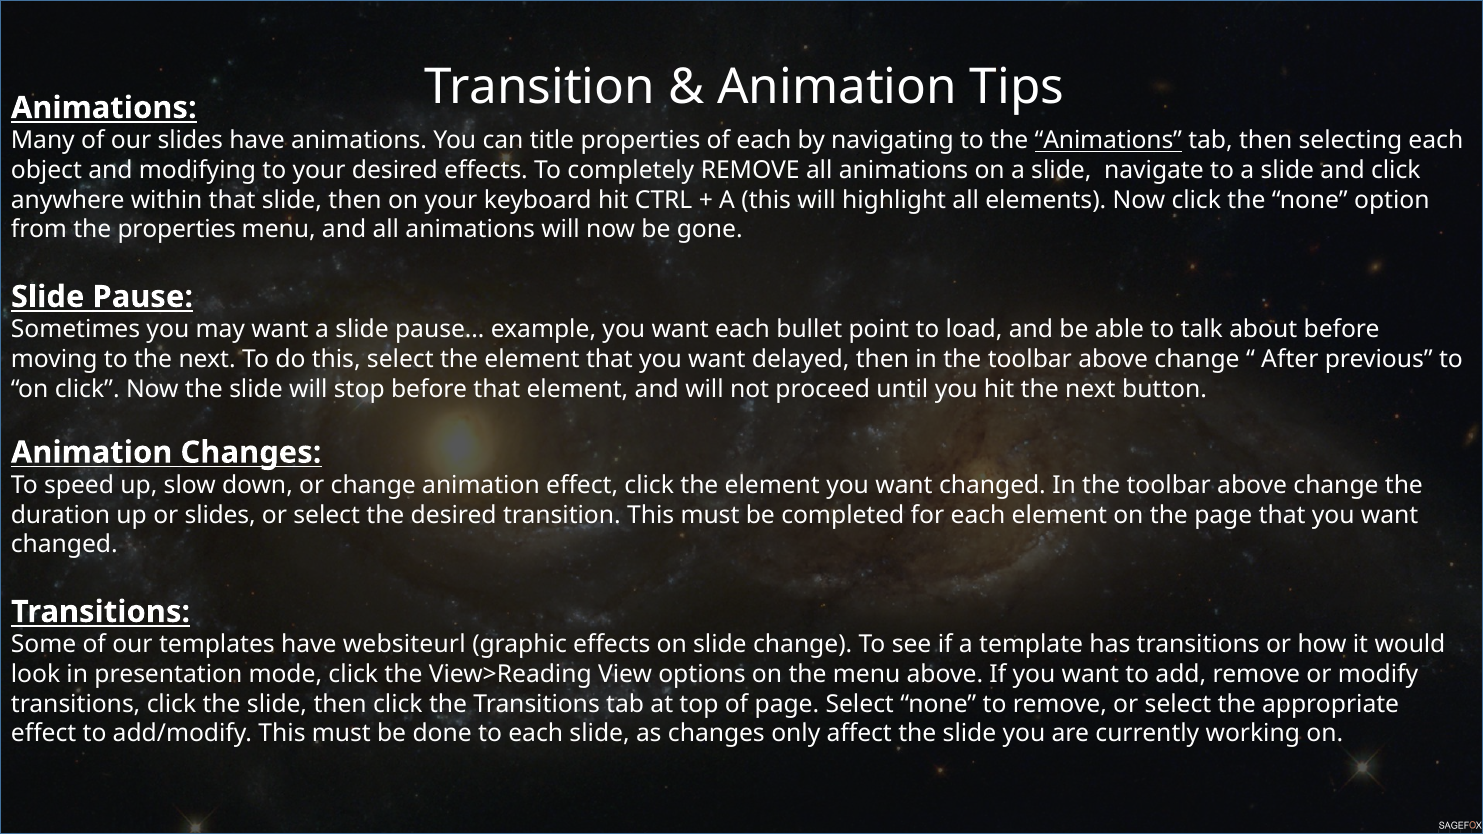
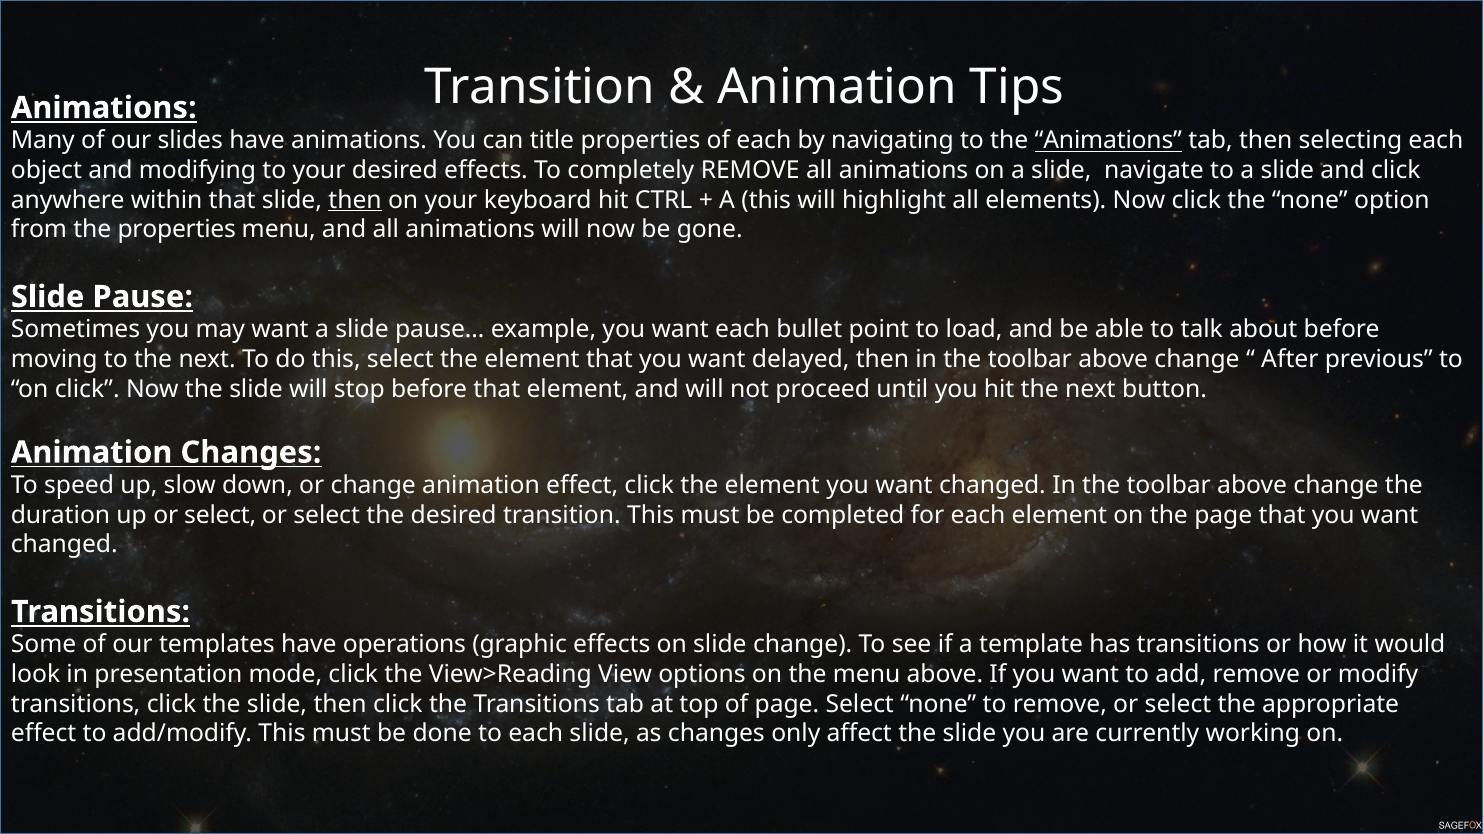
then at (355, 200) underline: none -> present
up or slides: slides -> select
websiteurl: websiteurl -> operations
